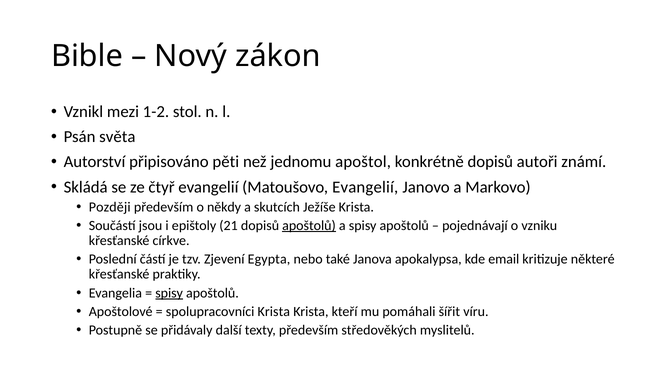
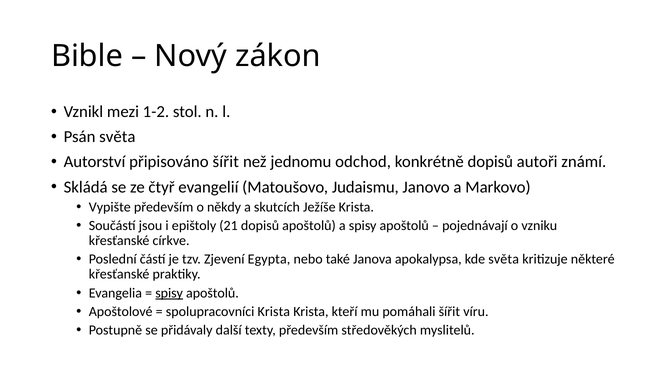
připisováno pěti: pěti -> šířit
apoštol: apoštol -> odchod
Matoušovo Evangelií: Evangelií -> Judaismu
Později: Později -> Vypište
apoštolů at (309, 226) underline: present -> none
kde email: email -> světa
